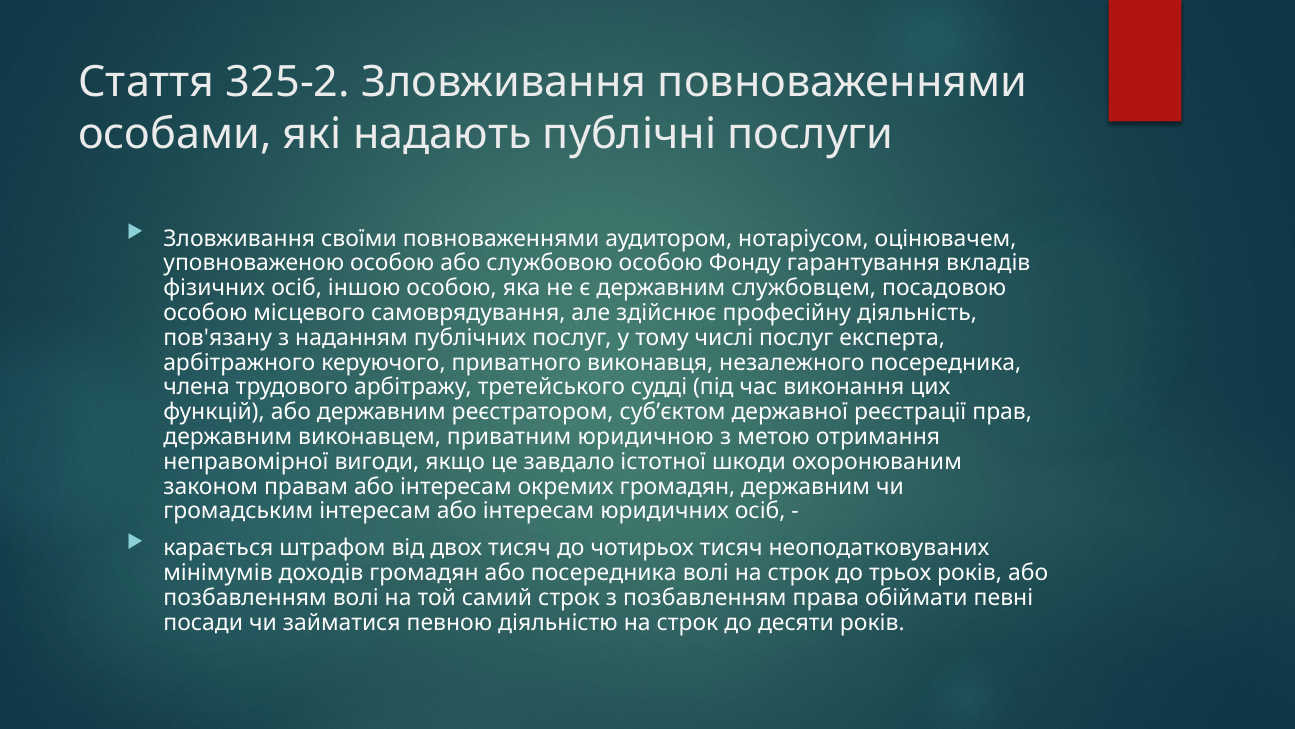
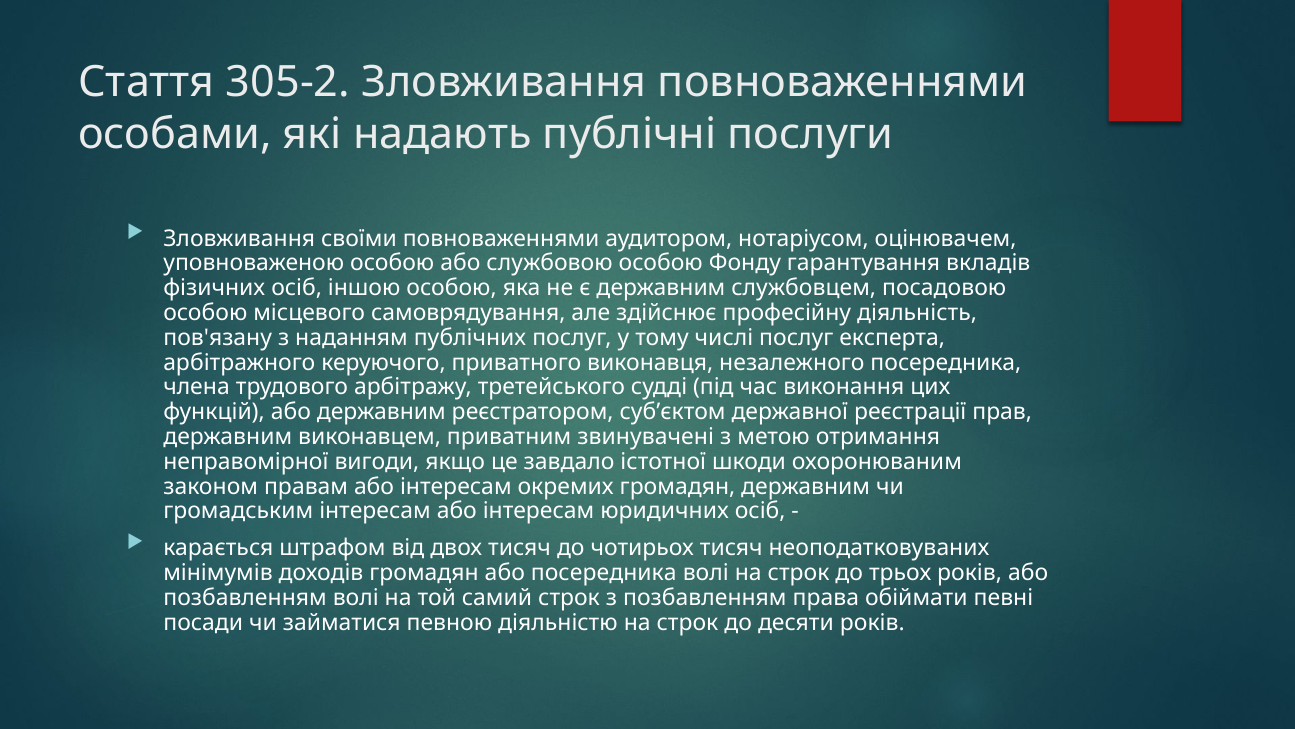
325-2: 325-2 -> 305-2
юридичною: юридичною -> звинувачені
